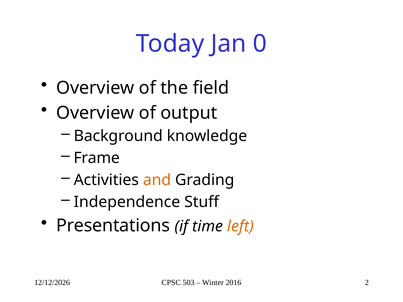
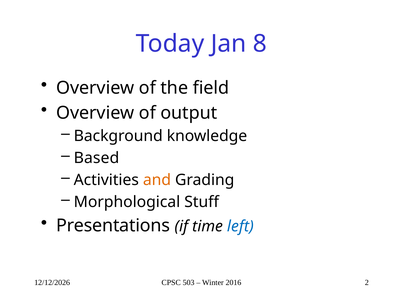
0: 0 -> 8
Frame: Frame -> Based
Independence: Independence -> Morphological
left colour: orange -> blue
